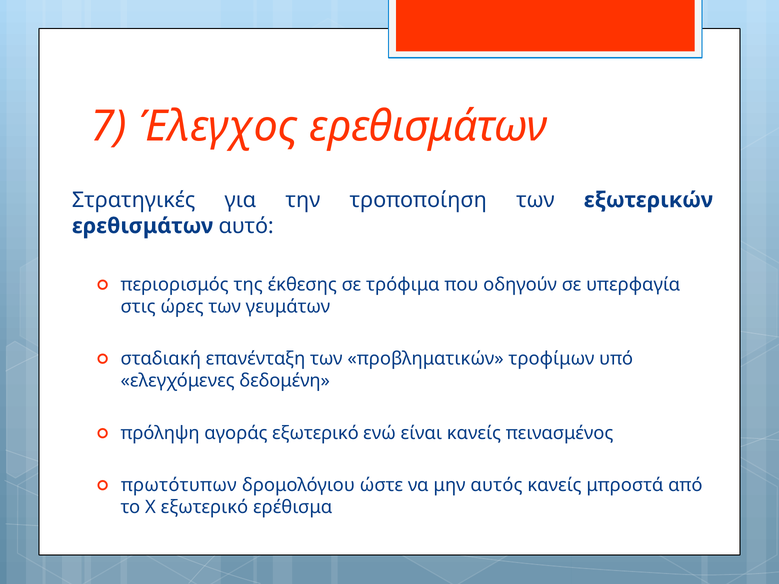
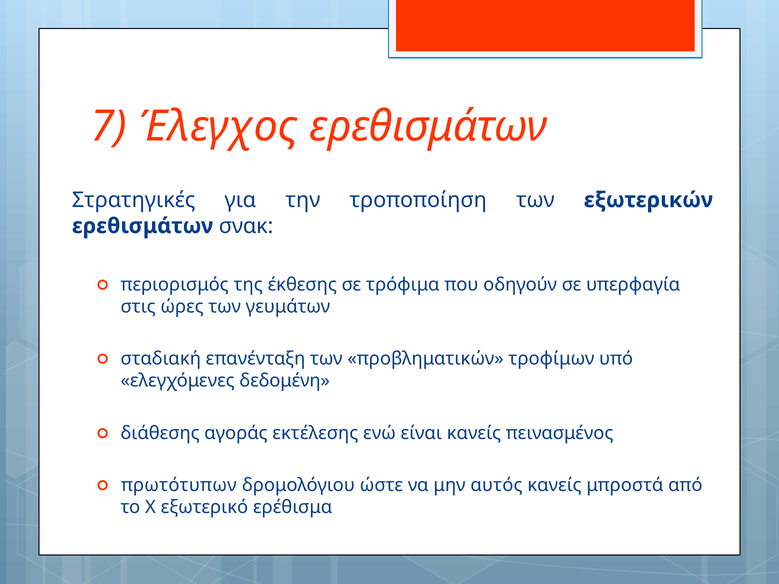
αυτό: αυτό -> σνακ
πρόληψη: πρόληψη -> διάθεσης
αγοράς εξωτερικό: εξωτερικό -> εκτέλεσης
